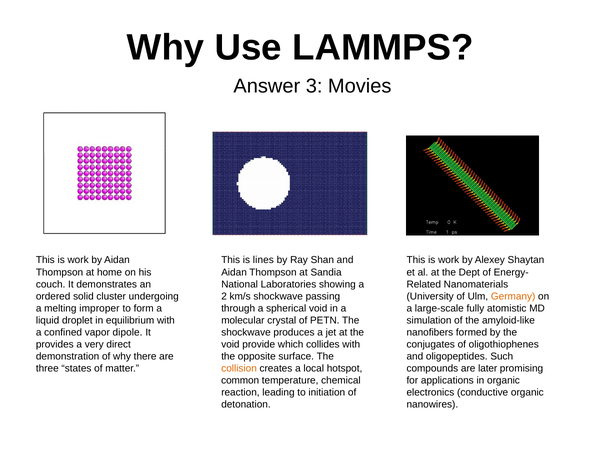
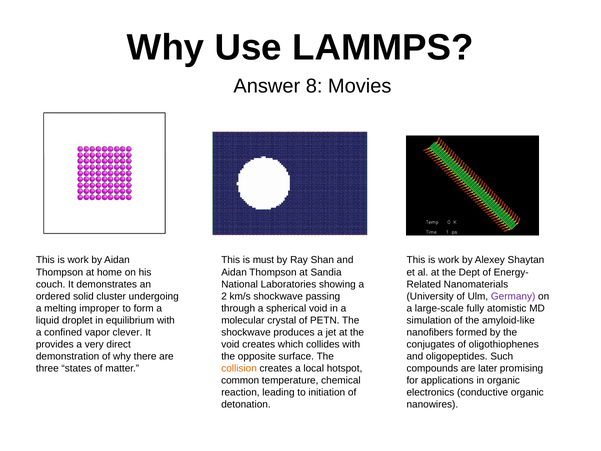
3: 3 -> 8
lines: lines -> must
Germany colour: orange -> purple
dipole: dipole -> clever
void provide: provide -> creates
